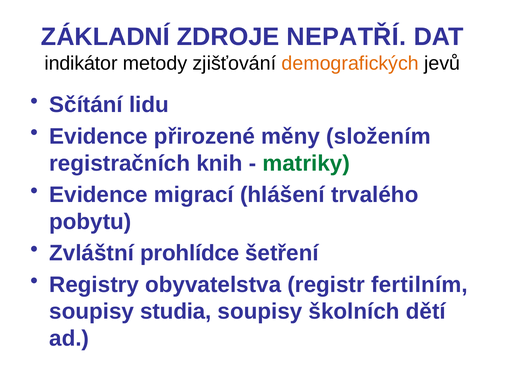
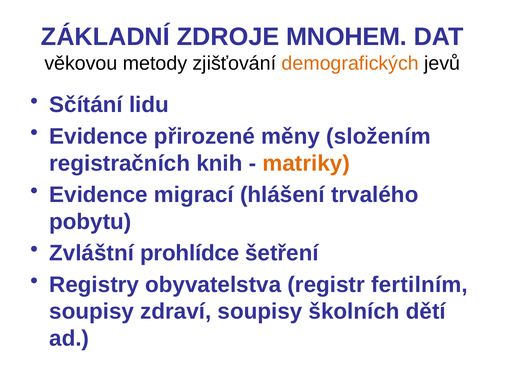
NEPATŘÍ: NEPATŘÍ -> MNOHEM
indikátor: indikátor -> věkovou
matriky colour: green -> orange
studia: studia -> zdraví
